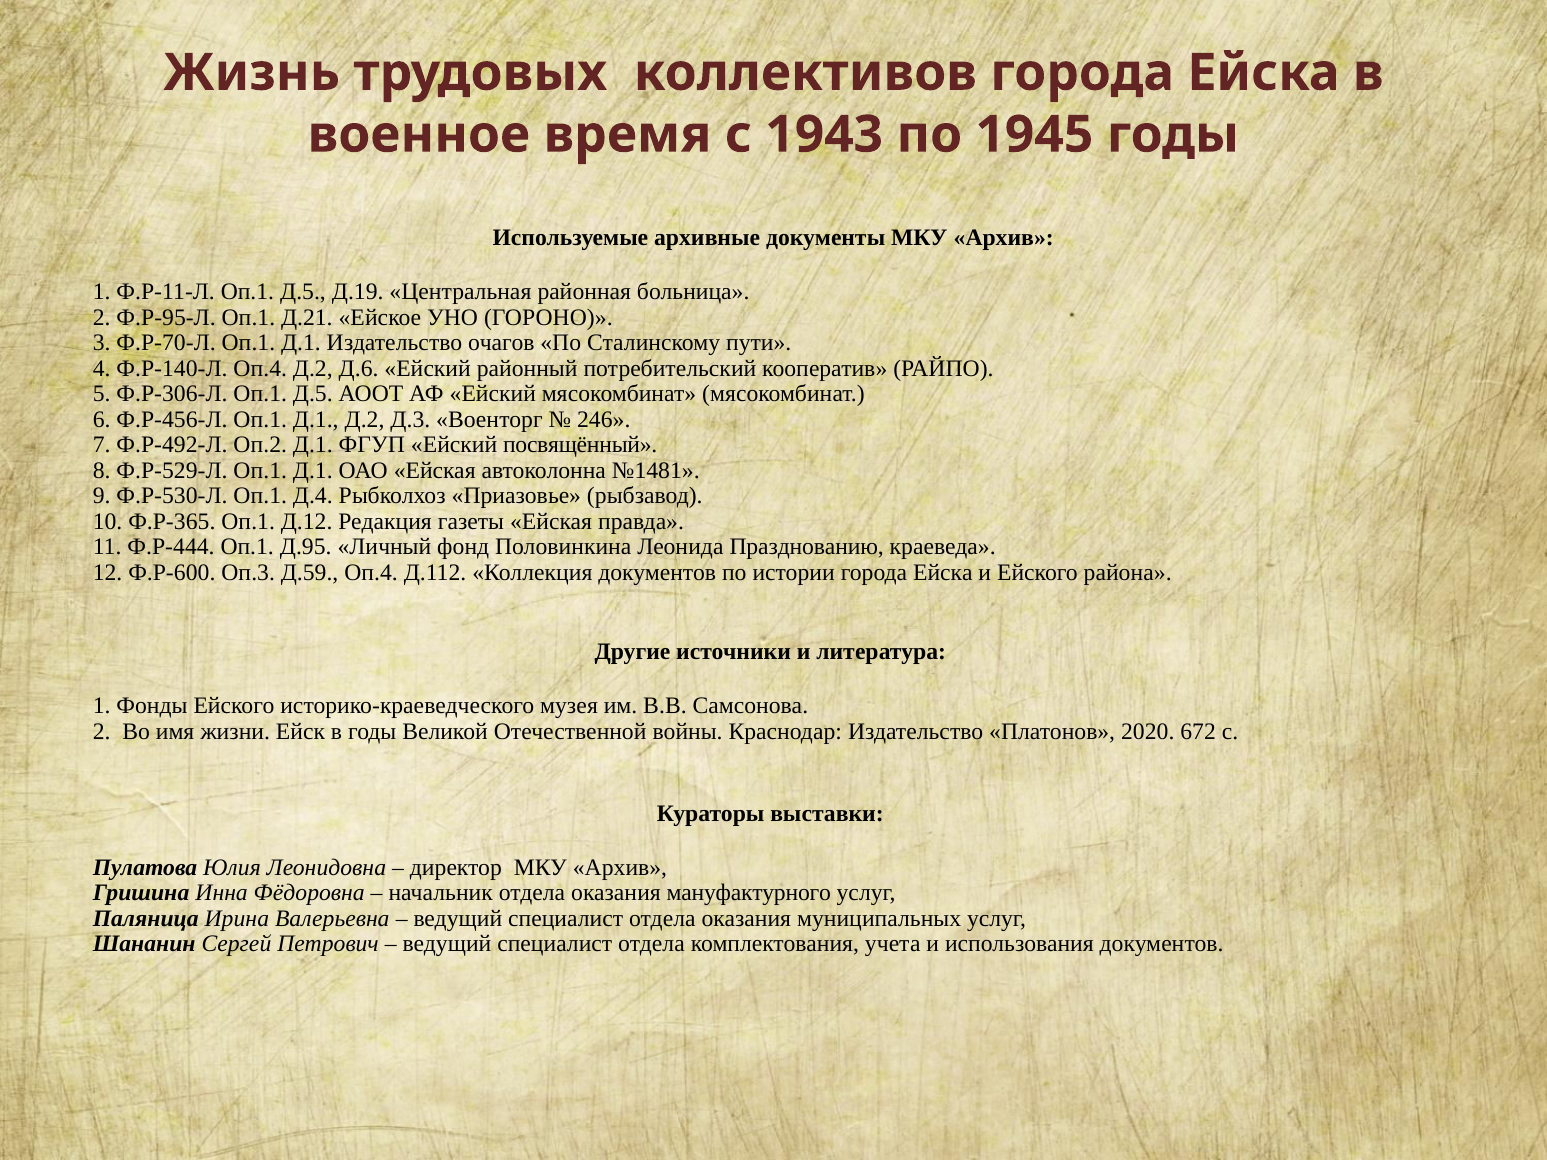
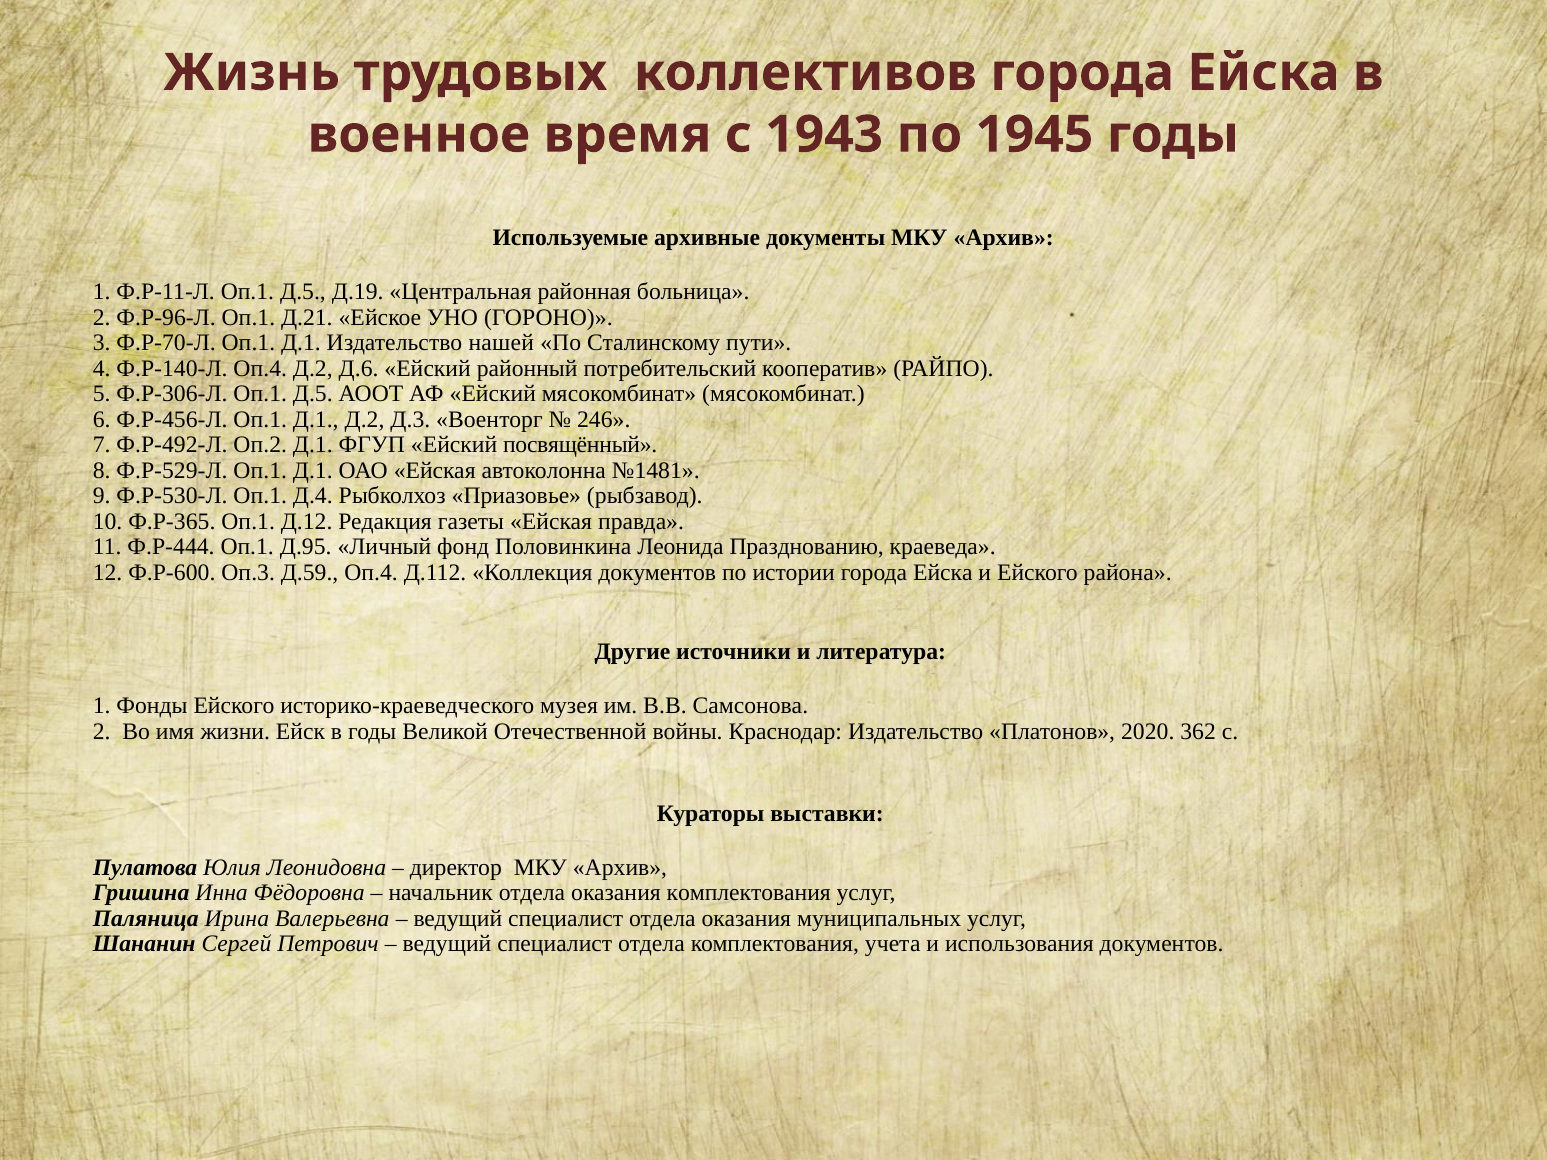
Ф.Р-95-Л: Ф.Р-95-Л -> Ф.Р-96-Л
очагов: очагов -> нашей
672: 672 -> 362
оказания мануфактурного: мануфактурного -> комплектования
